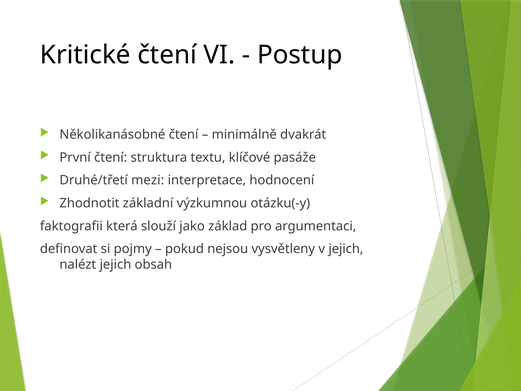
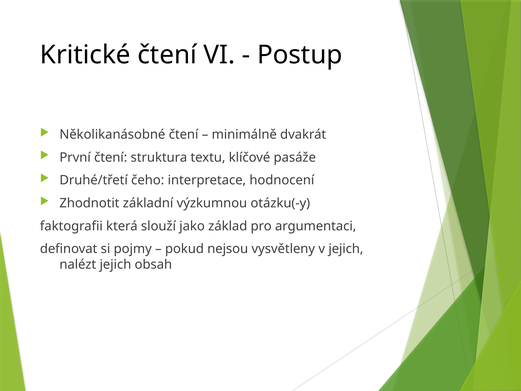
mezi: mezi -> čeho
